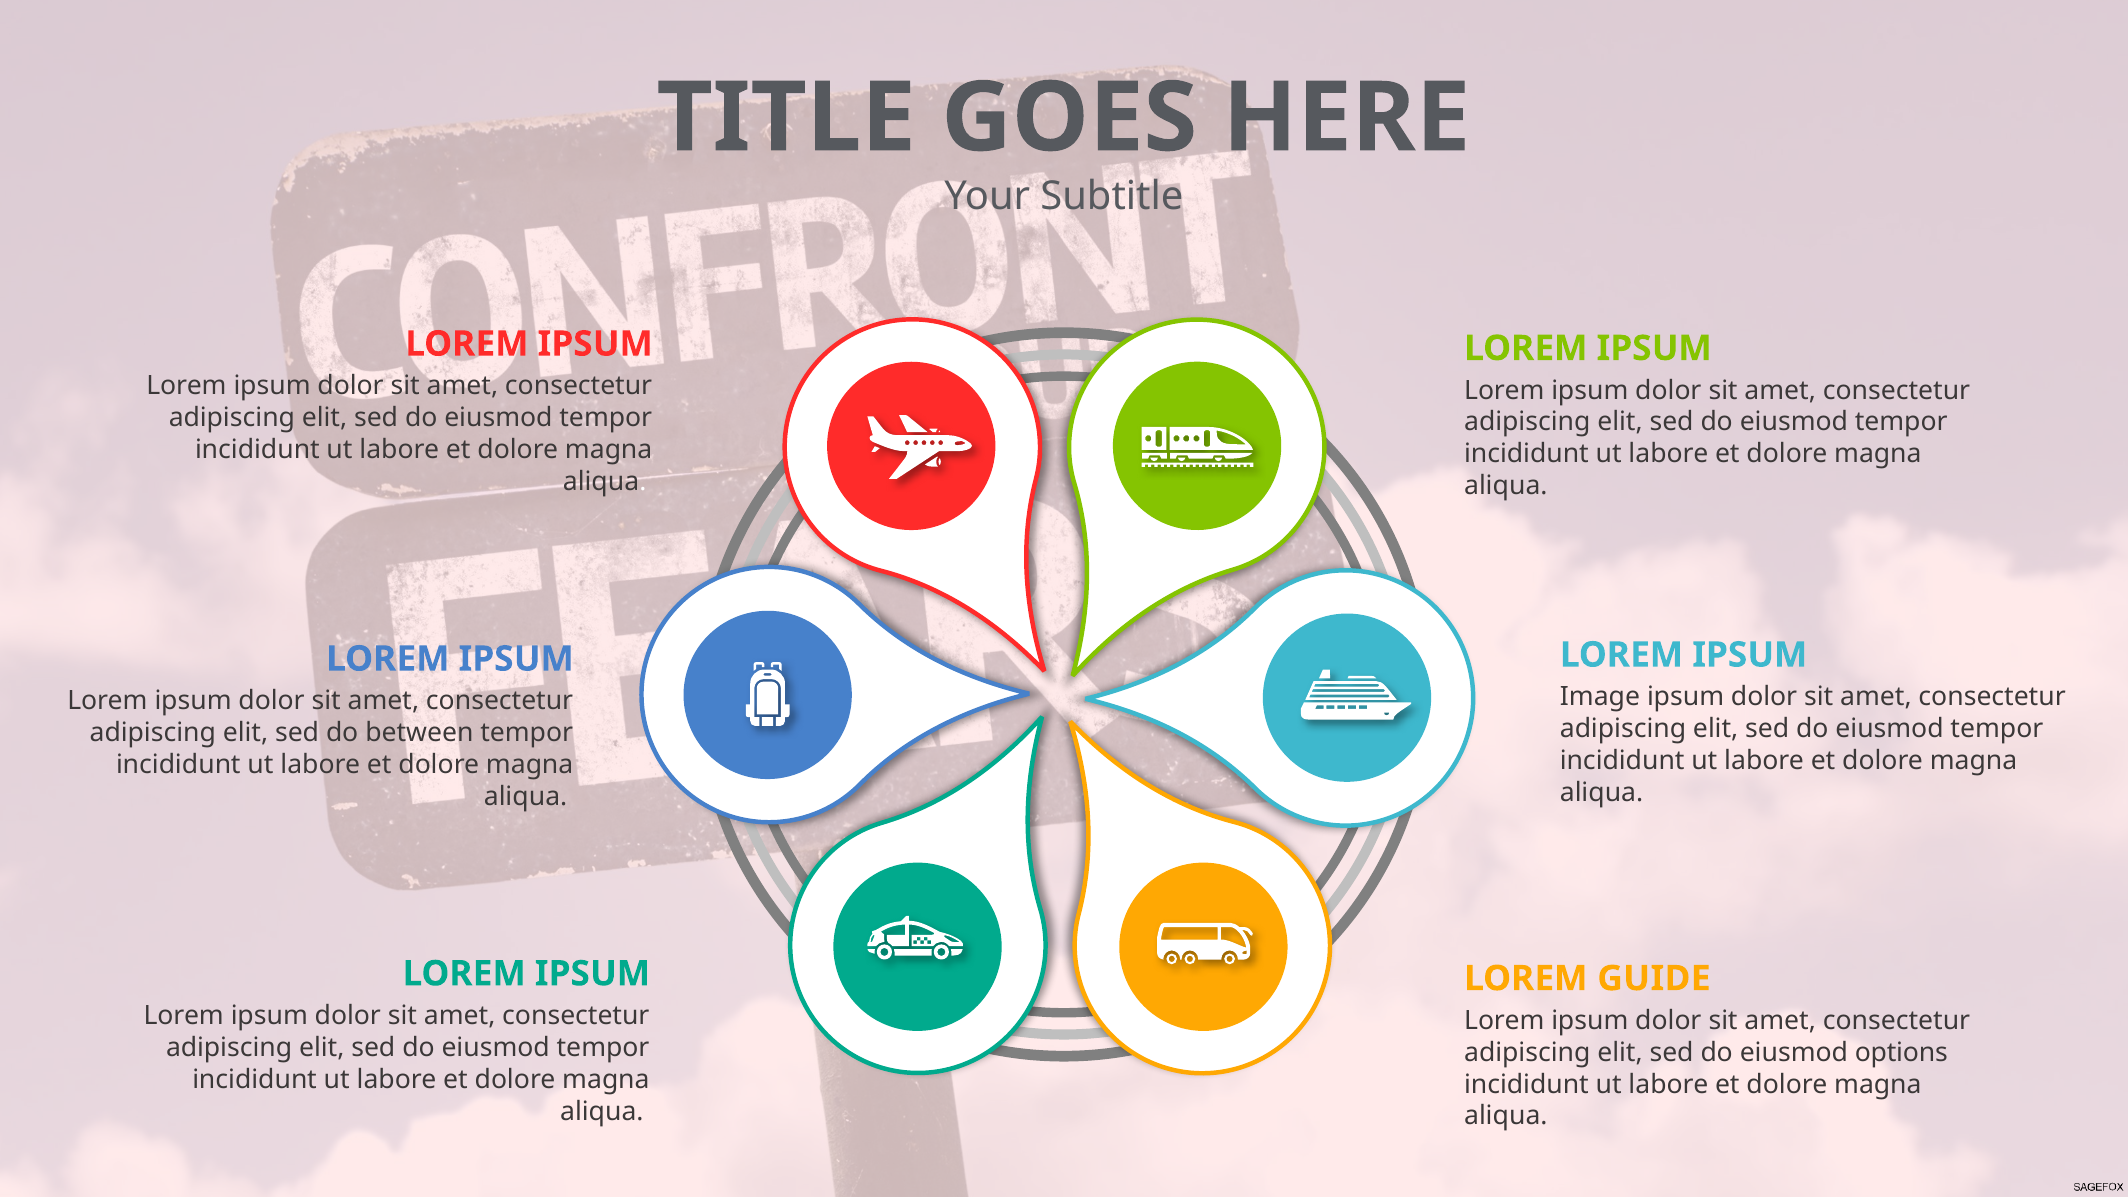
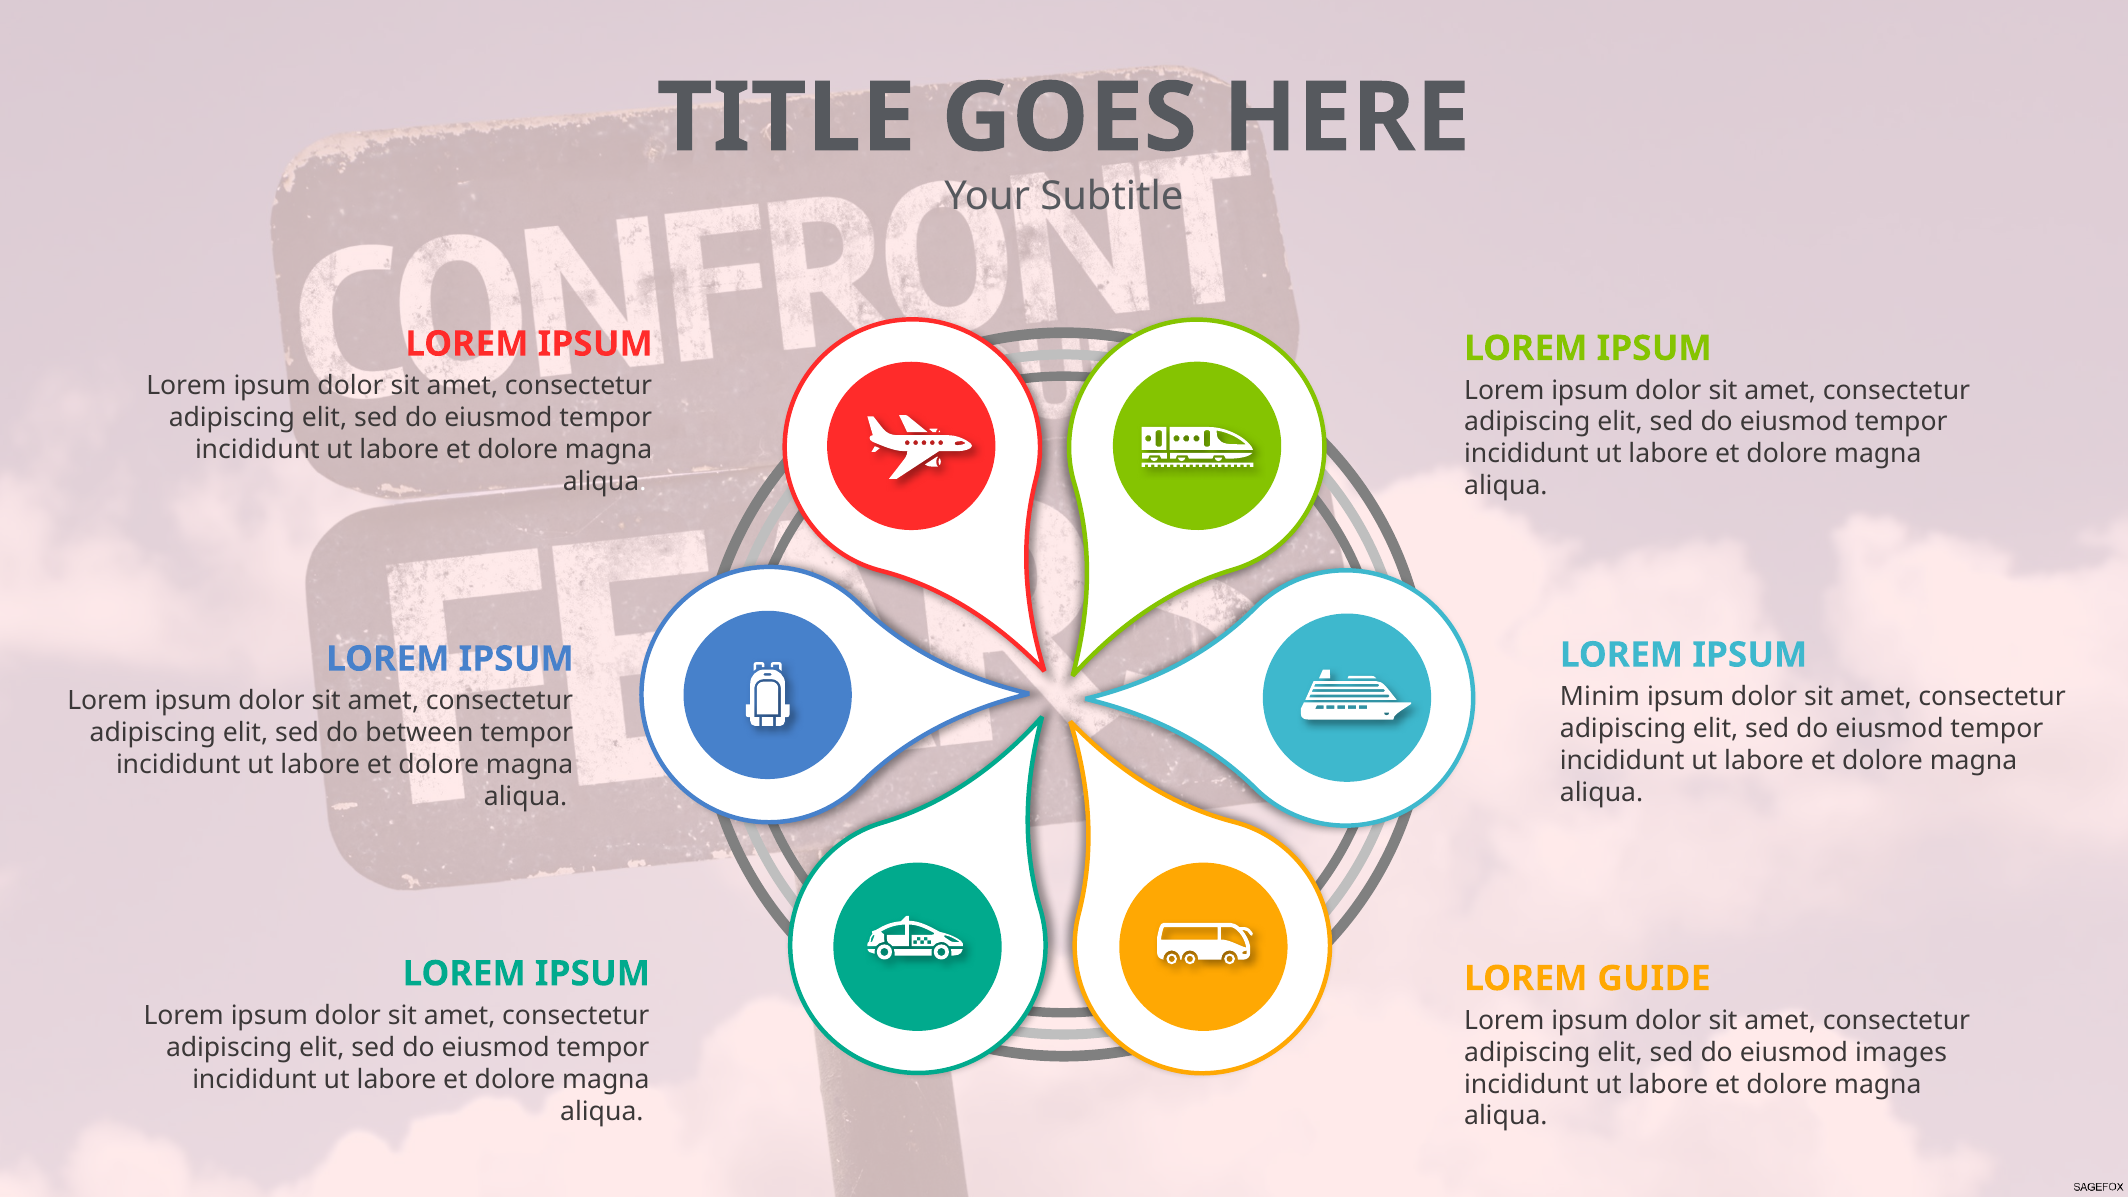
Image: Image -> Minim
options: options -> images
